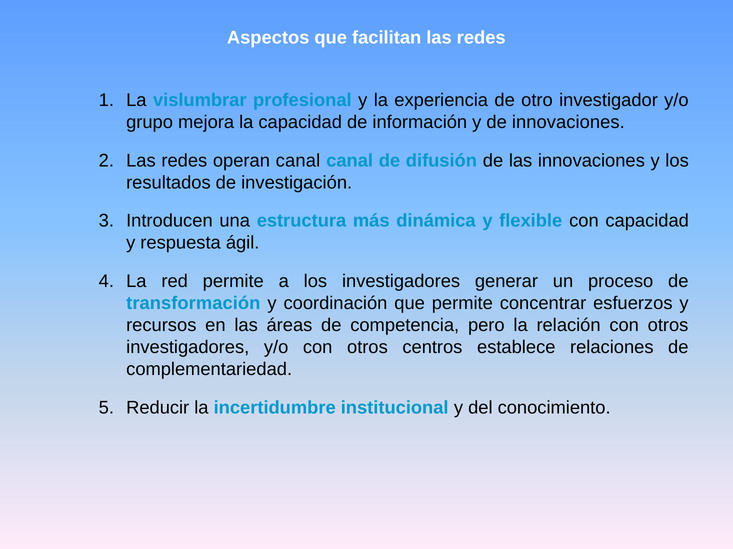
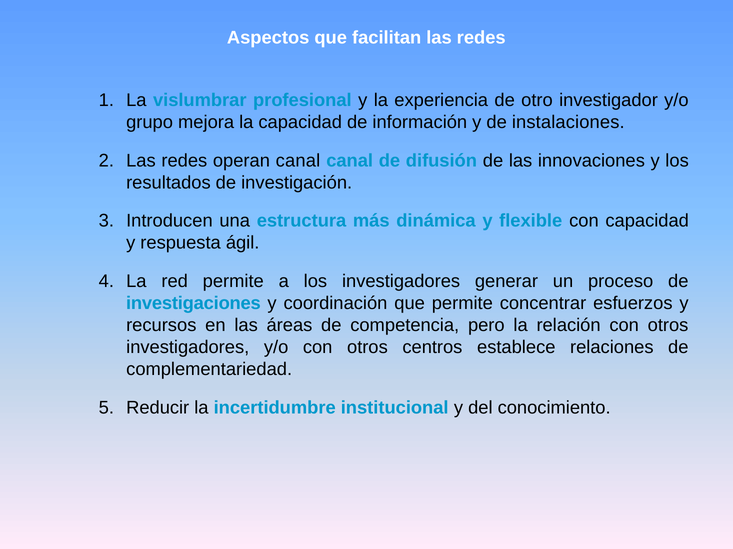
de innovaciones: innovaciones -> instalaciones
transformación: transformación -> investigaciones
